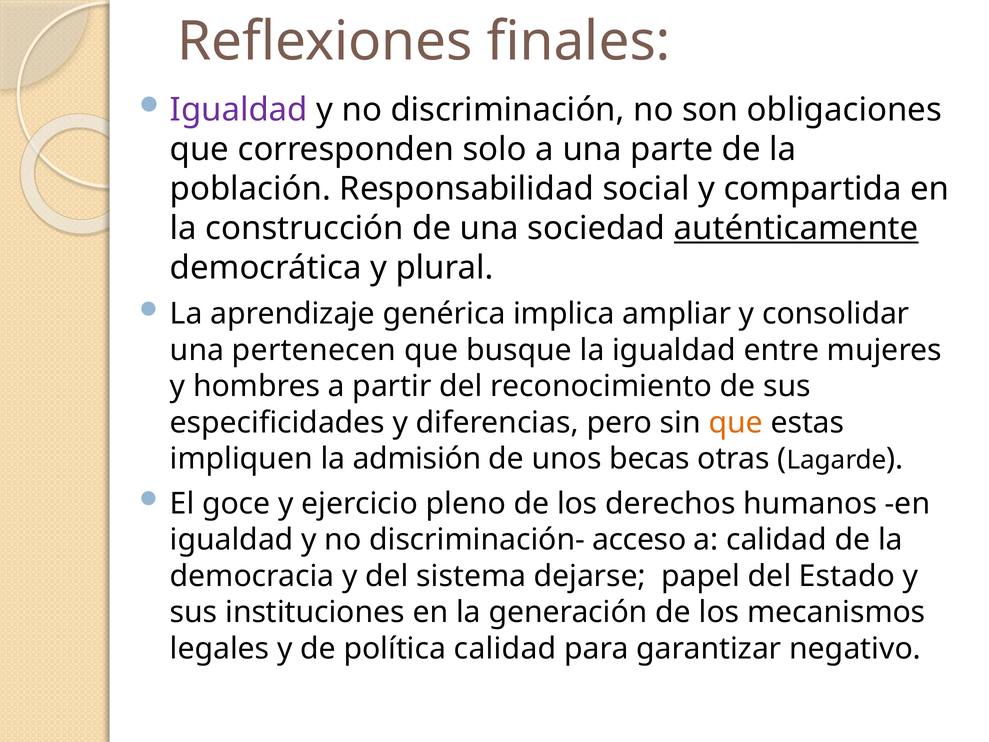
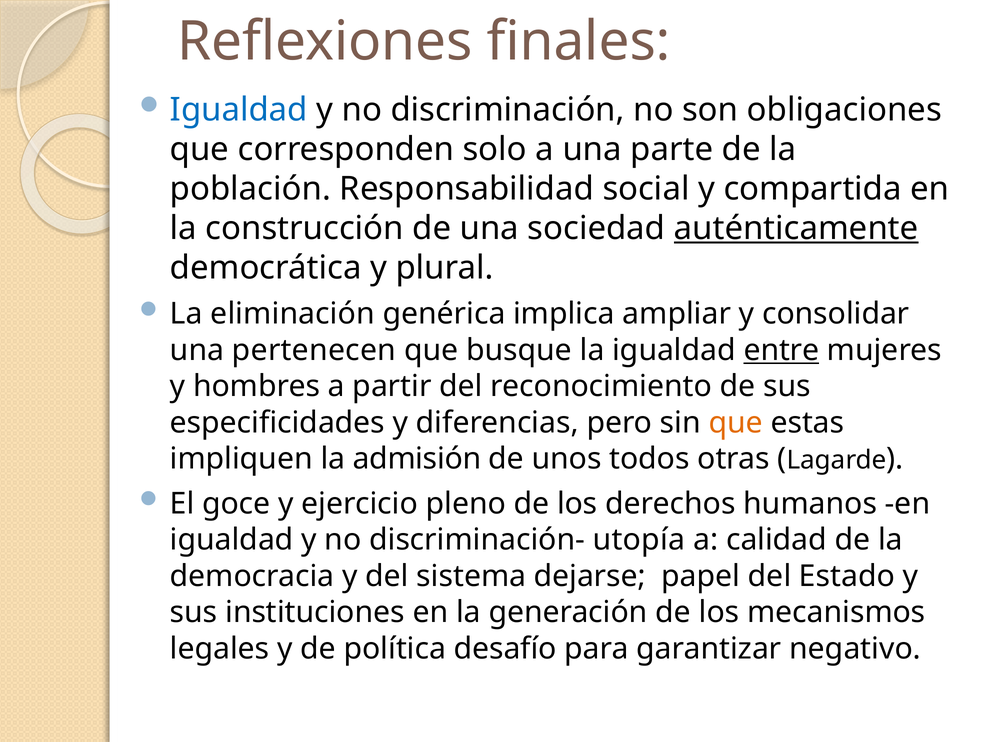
Igualdad at (239, 110) colour: purple -> blue
aprendizaje: aprendizaje -> eliminación
entre underline: none -> present
becas: becas -> todos
acceso: acceso -> utopía
política calidad: calidad -> desafío
